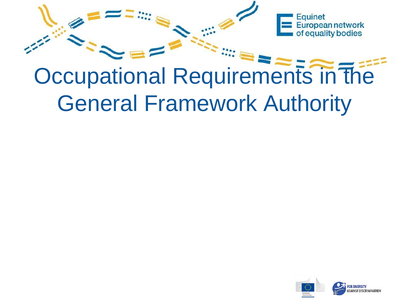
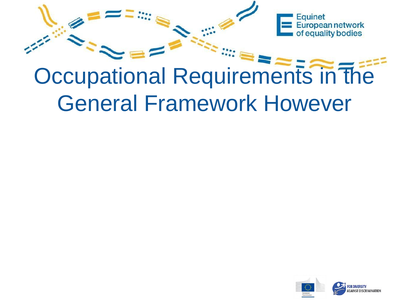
Authority: Authority -> However
